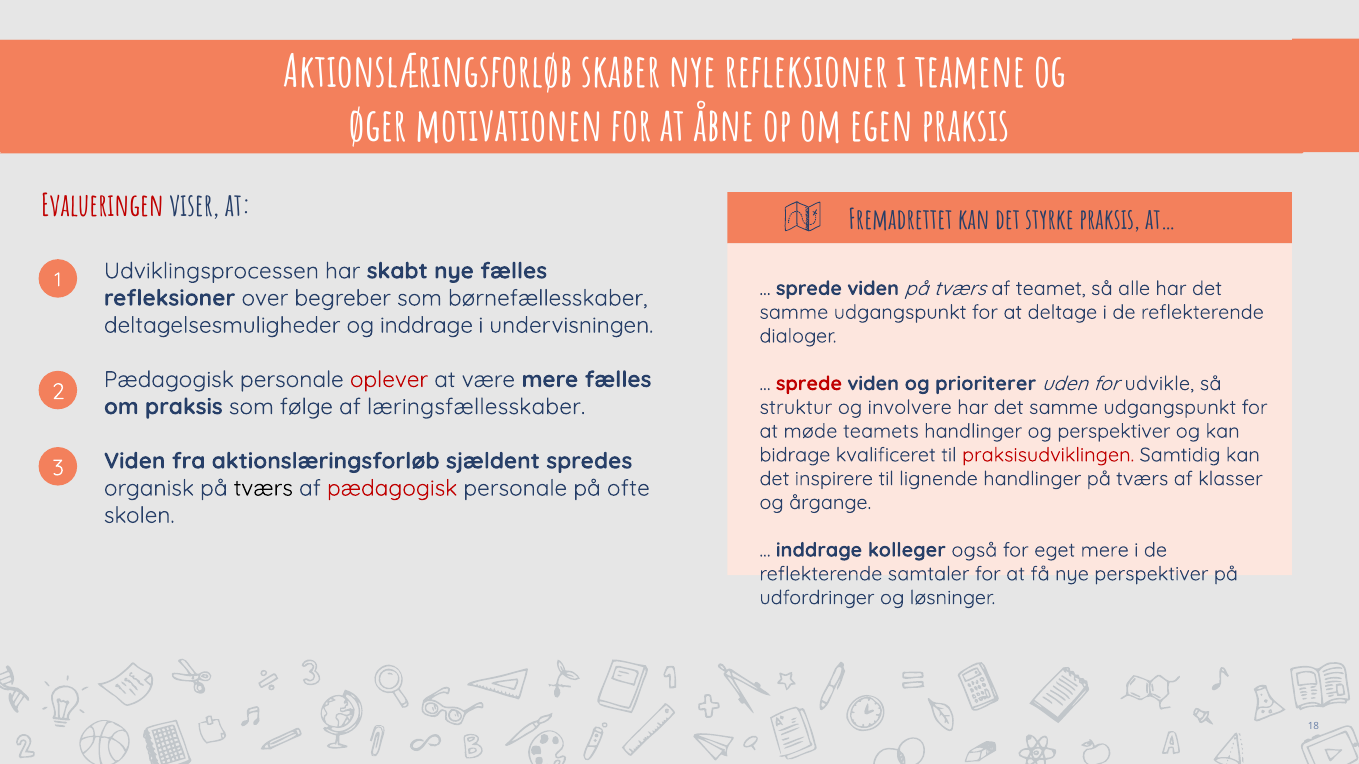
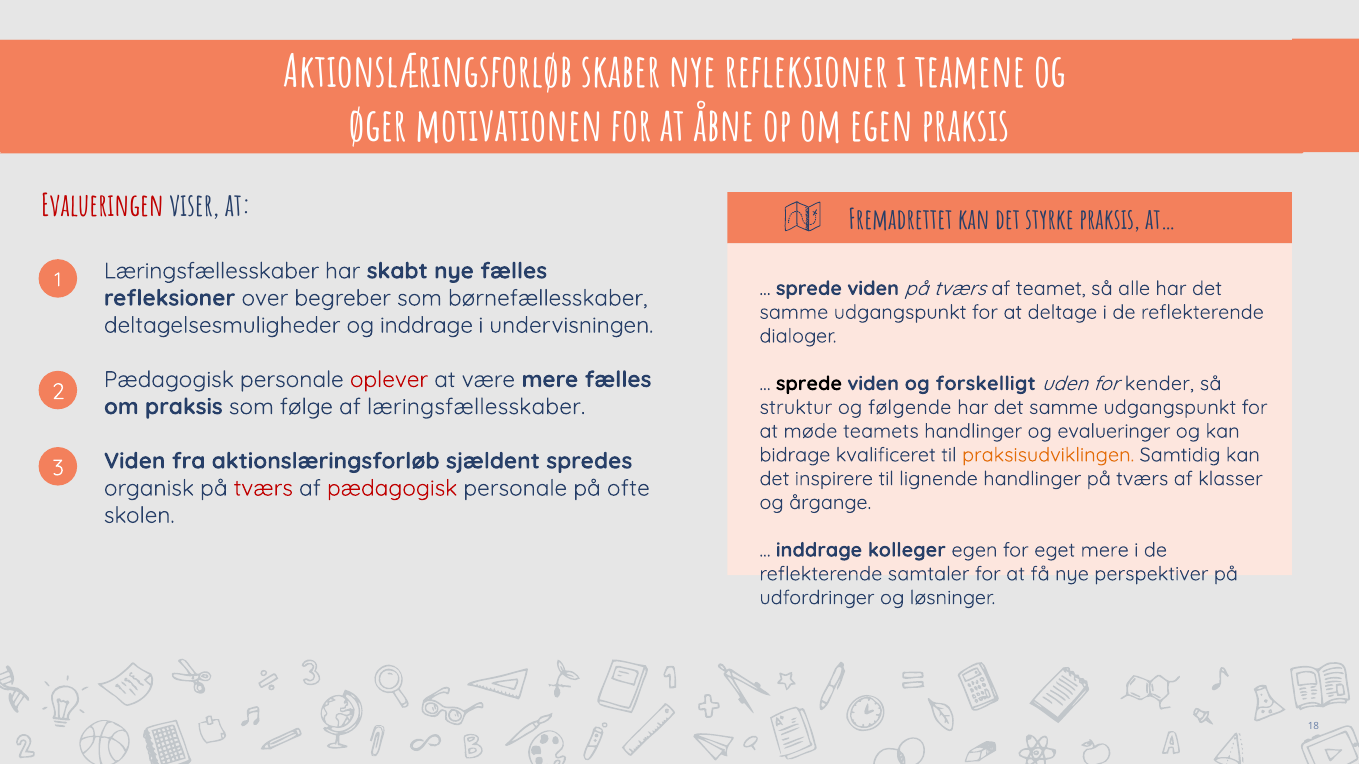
Udviklingsprocessen at (211, 271): Udviklingsprocessen -> Læringsfællesskaber
sprede at (809, 384) colour: red -> black
prioriterer: prioriterer -> forskelligt
udvikle: udvikle -> kender
involvere: involvere -> følgende
og perspektiver: perspektiver -> evalueringer
praksisudviklingen colour: red -> orange
tværs at (263, 488) colour: black -> red
kolleger også: også -> egen
